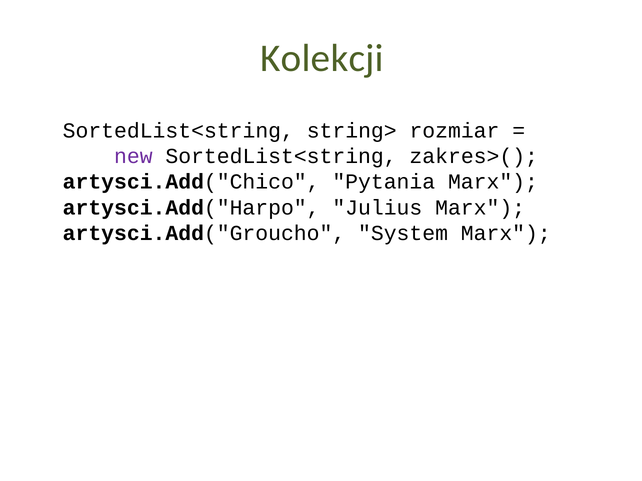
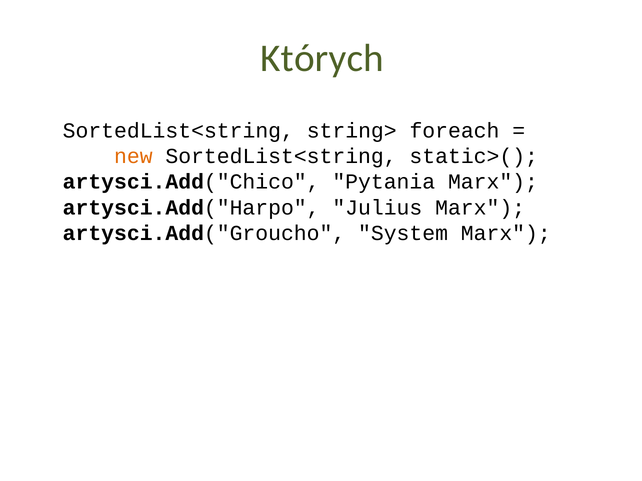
Kolekcji: Kolekcji -> Których
rozmiar: rozmiar -> foreach
new colour: purple -> orange
zakres>(: zakres>( -> static>(
